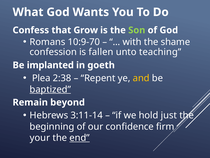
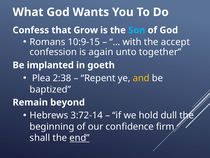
Son colour: light green -> light blue
10:9-70: 10:9-70 -> 10:9-15
shame: shame -> accept
fallen: fallen -> again
teaching: teaching -> together
baptized underline: present -> none
3:11-14: 3:11-14 -> 3:72-14
just: just -> dull
your: your -> shall
